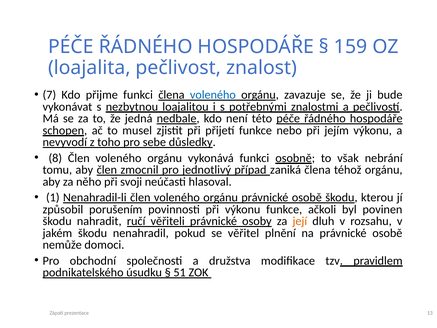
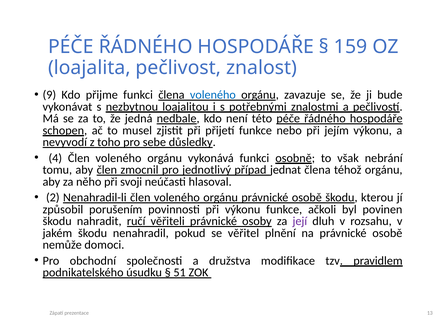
7: 7 -> 9
8: 8 -> 4
zaniká: zaniká -> jednat
1: 1 -> 2
její colour: orange -> purple
